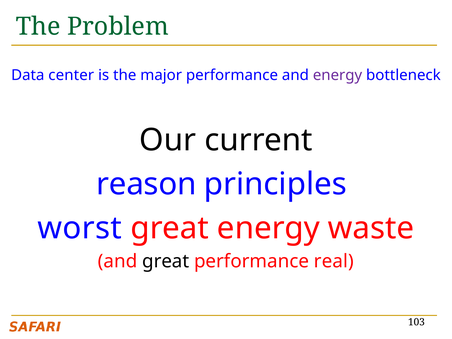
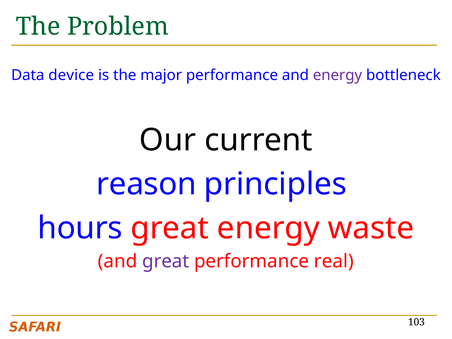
center: center -> device
worst: worst -> hours
great at (166, 261) colour: black -> purple
